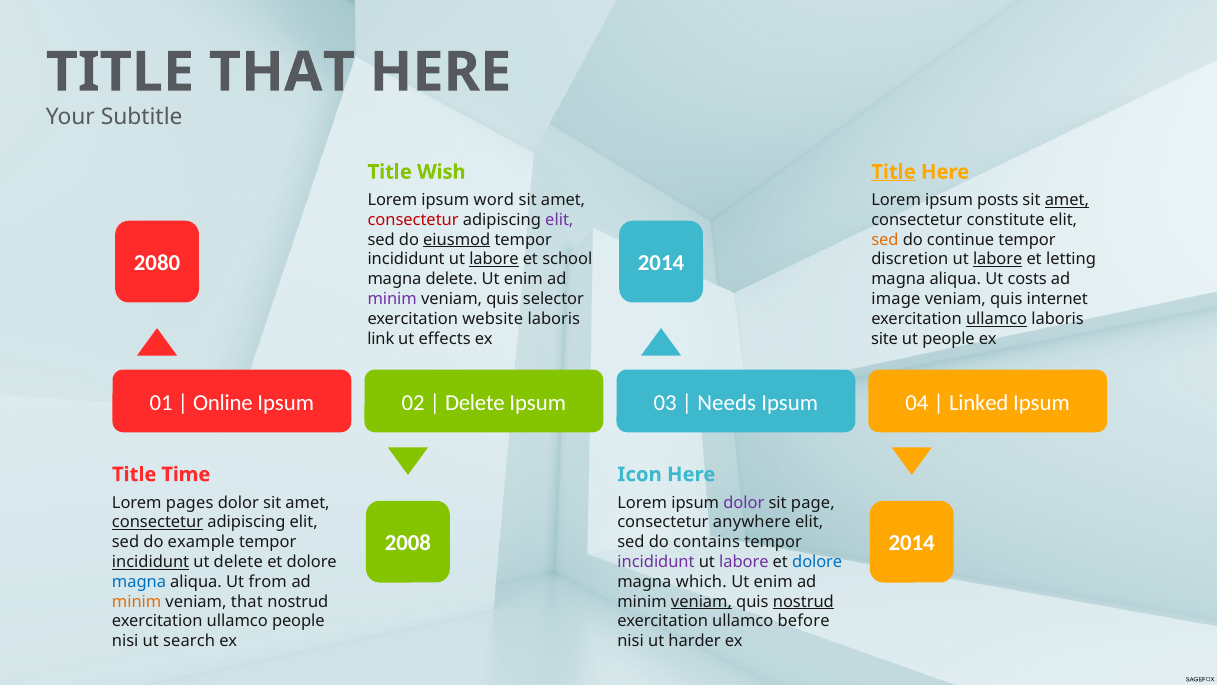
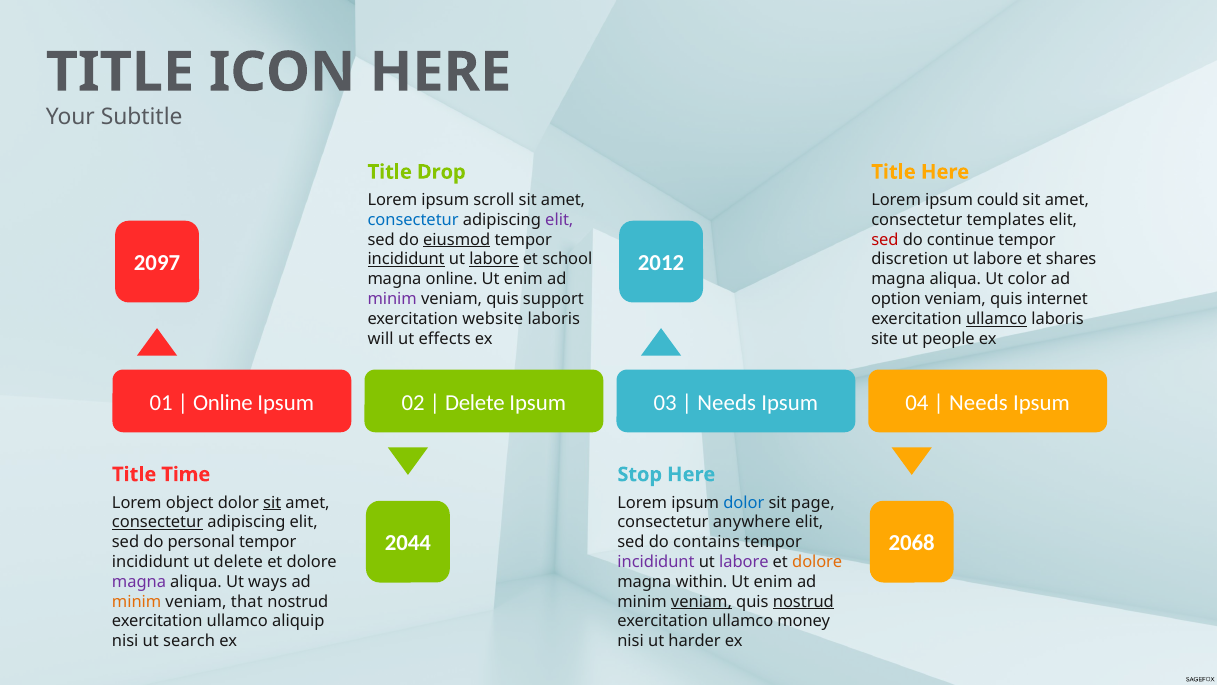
THAT at (282, 72): THAT -> ICON
Wish: Wish -> Drop
Title at (894, 172) underline: present -> none
word: word -> scroll
posts: posts -> could
amet at (1067, 200) underline: present -> none
consectetur at (413, 220) colour: red -> blue
constitute: constitute -> templates
sed at (885, 240) colour: orange -> red
2080: 2080 -> 2097
2014 at (661, 263): 2014 -> 2012
incididunt at (406, 259) underline: none -> present
labore at (998, 259) underline: present -> none
letting: letting -> shares
magna delete: delete -> online
costs: costs -> color
selector: selector -> support
image: image -> option
link: link -> will
Linked at (979, 402): Linked -> Needs
Icon: Icon -> Stop
pages: pages -> object
sit at (272, 502) underline: none -> present
dolor at (744, 502) colour: purple -> blue
2008: 2008 -> 2044
2014 at (912, 543): 2014 -> 2068
example: example -> personal
incididunt at (151, 562) underline: present -> none
dolore at (817, 562) colour: blue -> orange
magna at (139, 582) colour: blue -> purple
from: from -> ways
which: which -> within
ullamco people: people -> aliquip
before: before -> money
